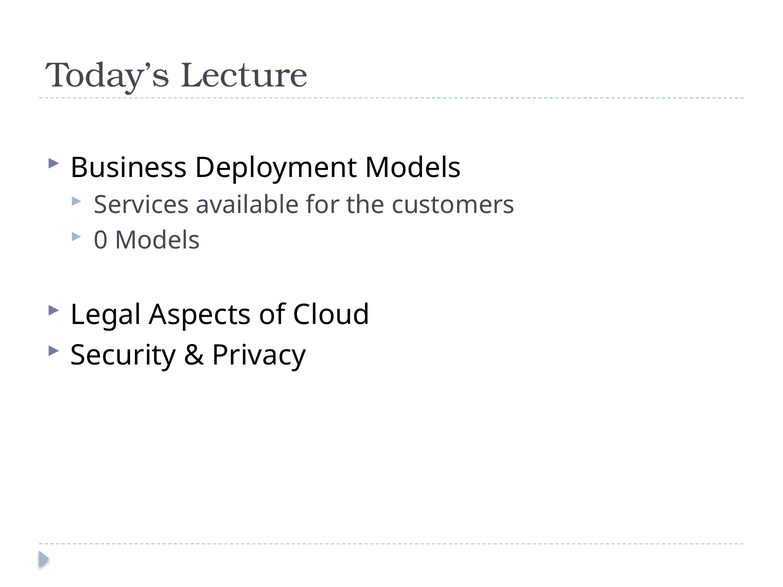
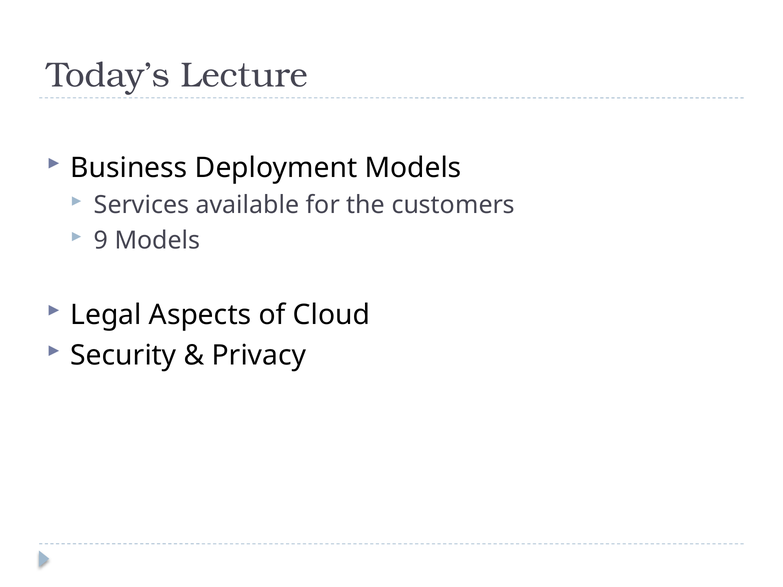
0: 0 -> 9
